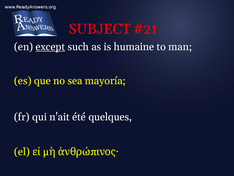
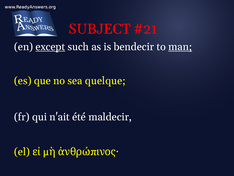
humaine: humaine -> bendecir
man underline: none -> present
mayoría: mayoría -> quelque
quelques: quelques -> maldecir
